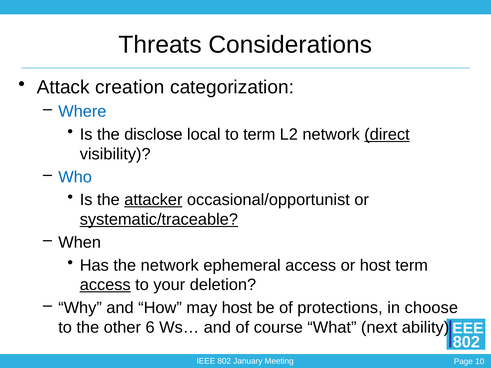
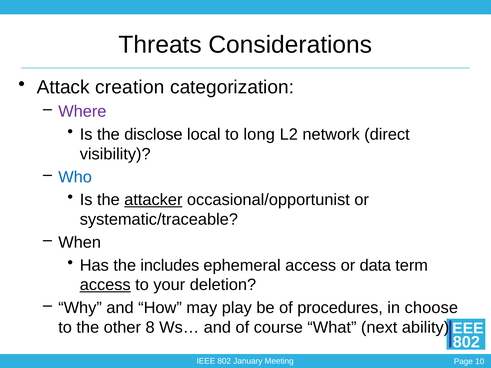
Where colour: blue -> purple
to term: term -> long
direct underline: present -> none
systematic/traceable underline: present -> none
the network: network -> includes
or host: host -> data
may host: host -> play
protections: protections -> procedures
6: 6 -> 8
